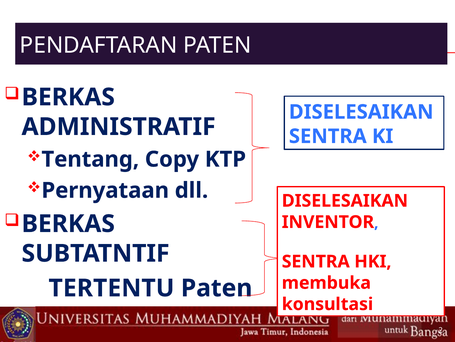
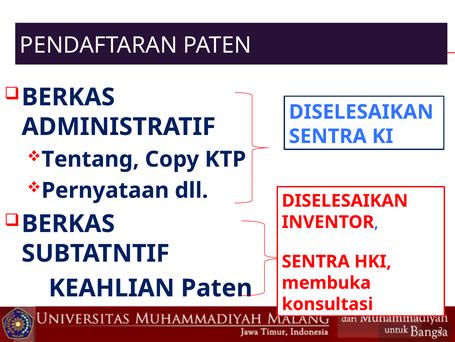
TERTENTU: TERTENTU -> KEAHLIAN
